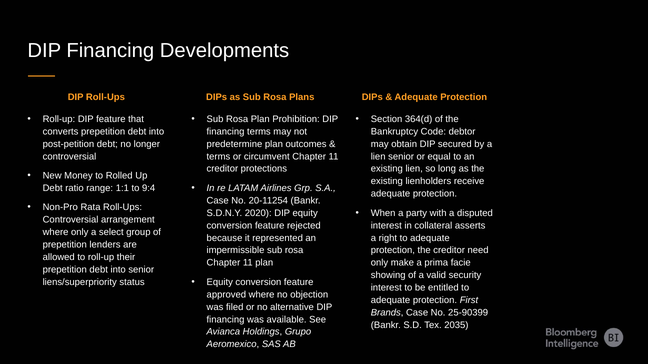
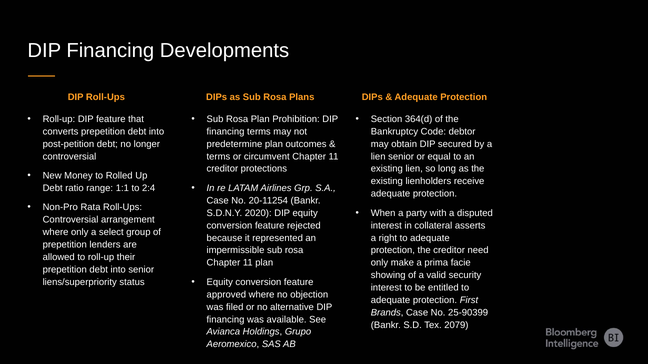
9:4: 9:4 -> 2:4
2035: 2035 -> 2079
